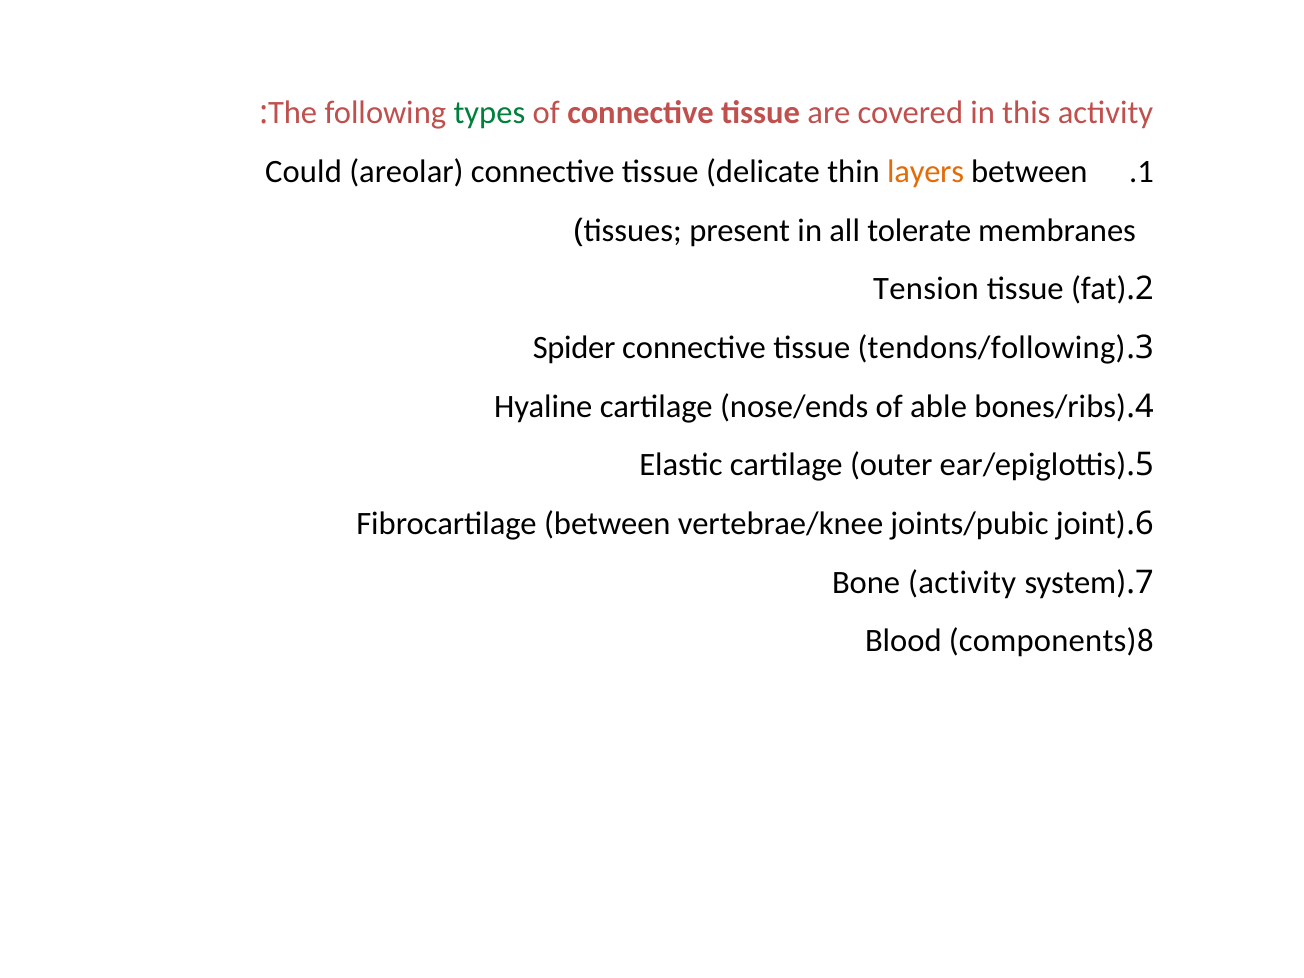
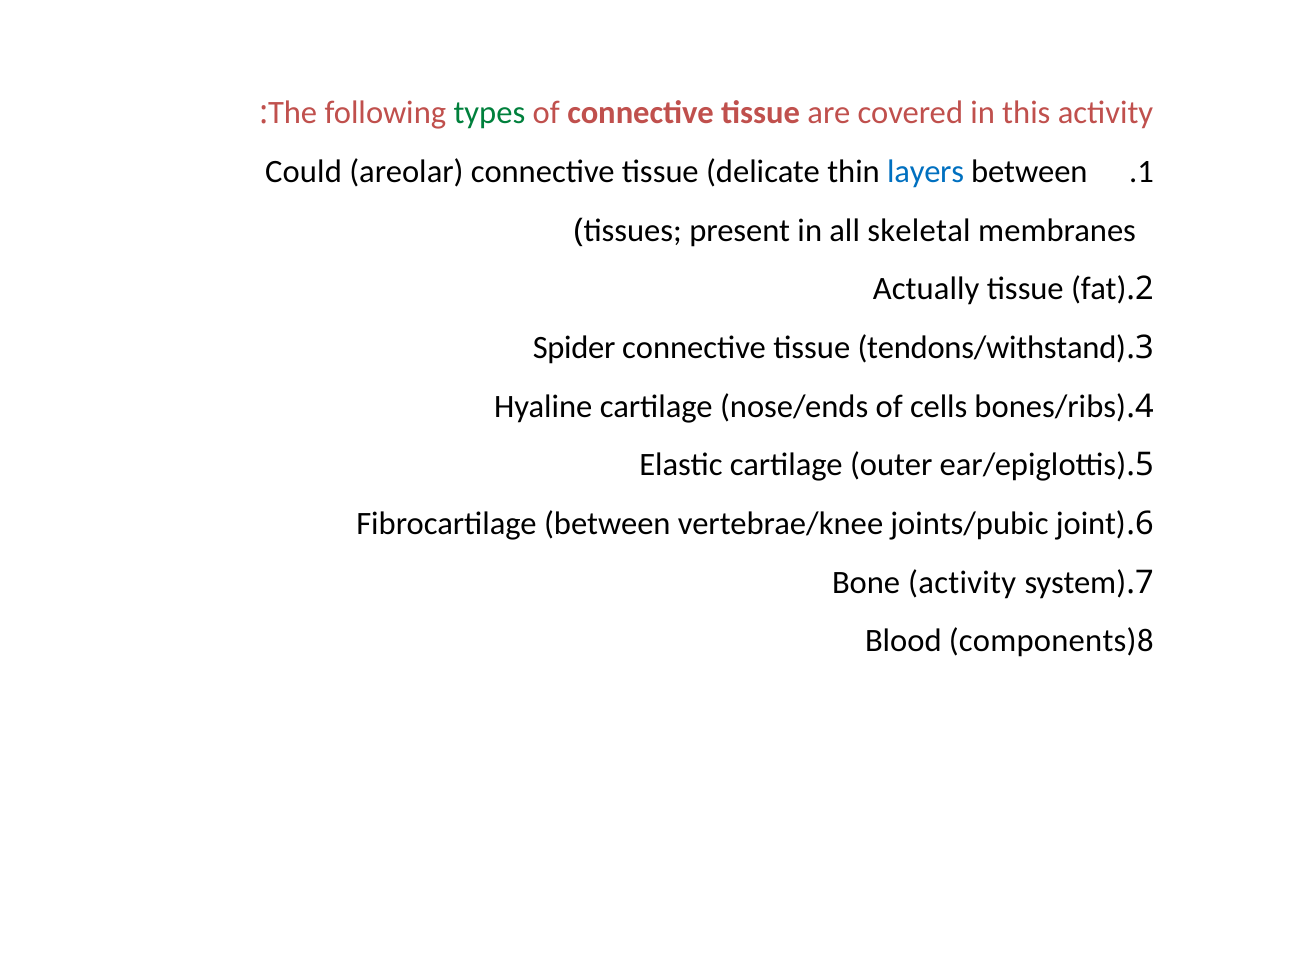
layers colour: orange -> blue
tolerate: tolerate -> skeletal
Tension: Tension -> Actually
tendons/following: tendons/following -> tendons/withstand
able: able -> cells
